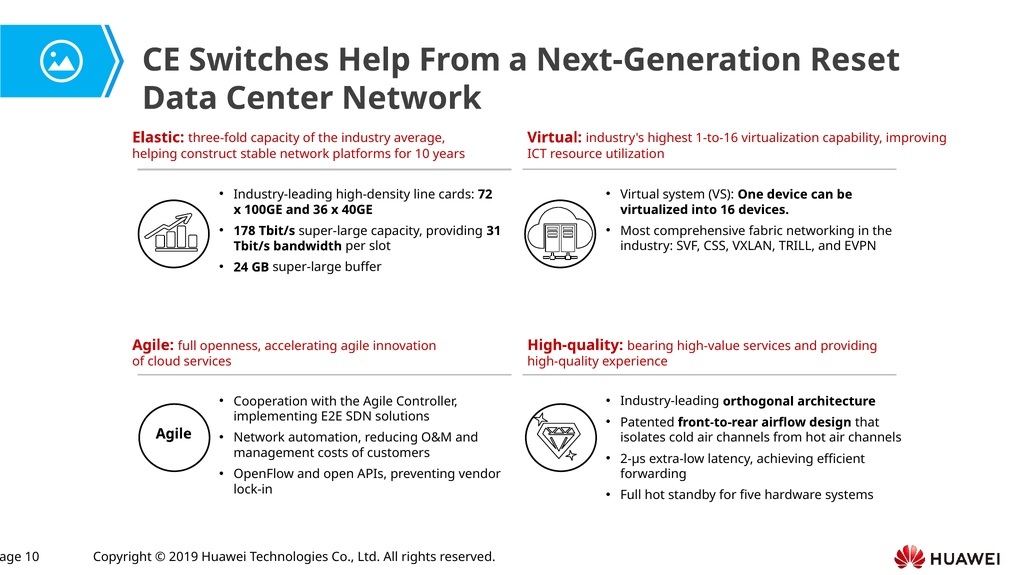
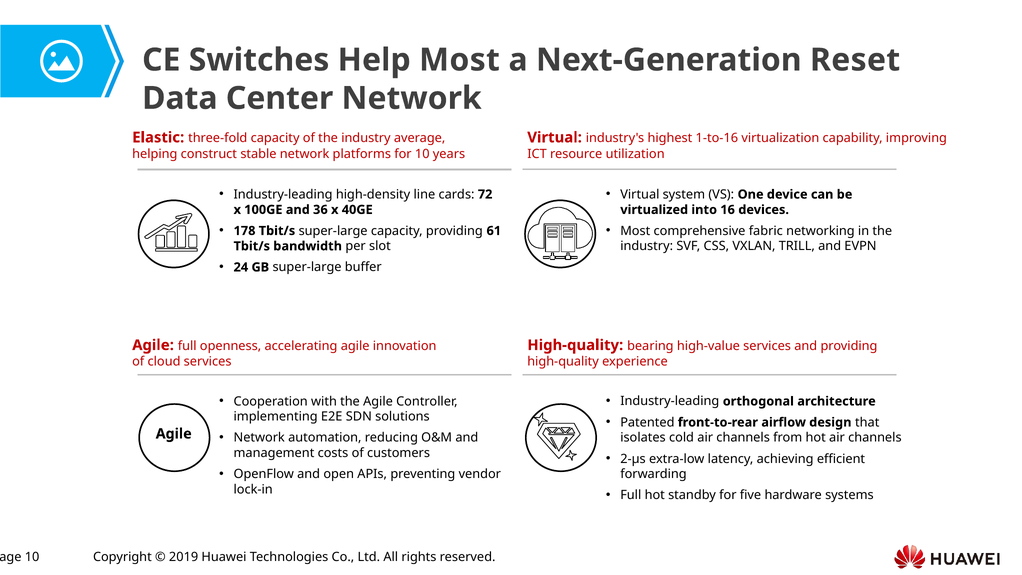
Help From: From -> Most
31: 31 -> 61
